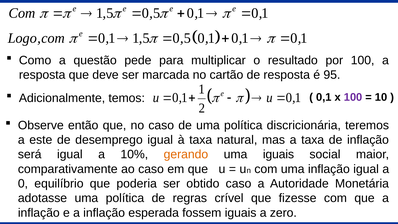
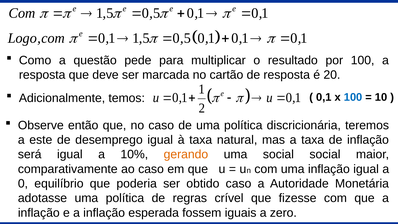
95: 95 -> 20
100 at (353, 97) colour: purple -> blue
uma iguais: iguais -> social
